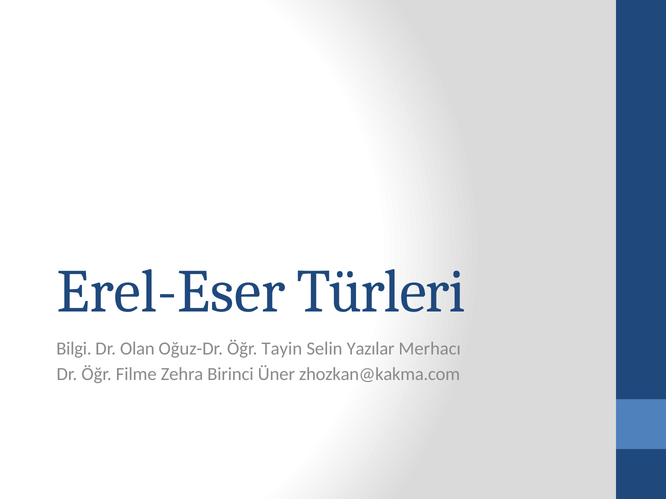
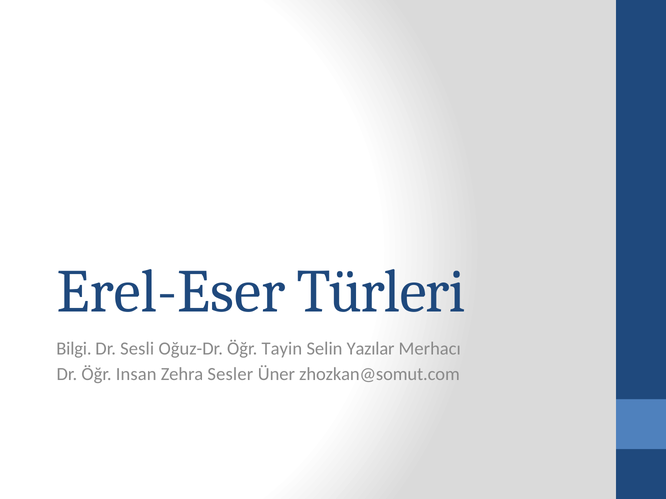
Olan: Olan -> Sesli
Filme: Filme -> Insan
Birinci: Birinci -> Sesler
zhozkan@kakma.com: zhozkan@kakma.com -> zhozkan@somut.com
